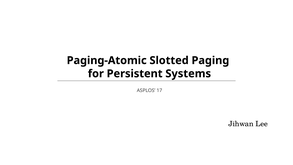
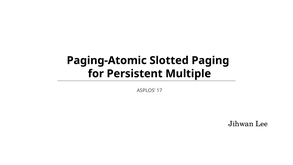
Systems: Systems -> Multiple
